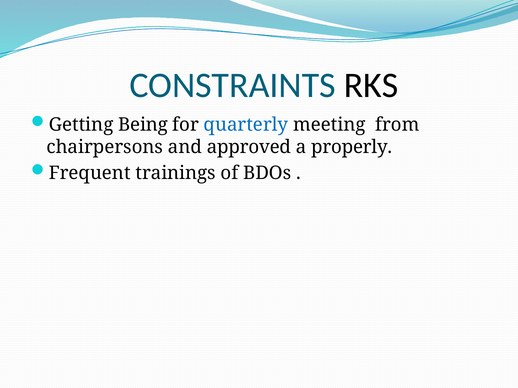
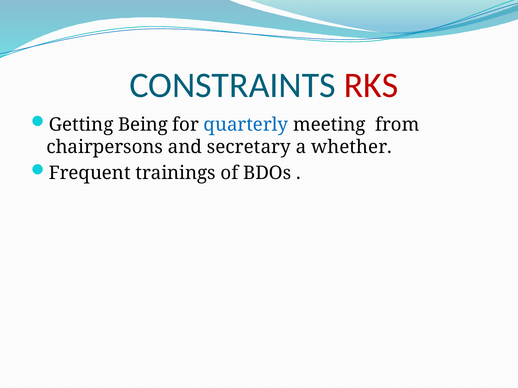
RKS colour: black -> red
approved: approved -> secretary
properly: properly -> whether
